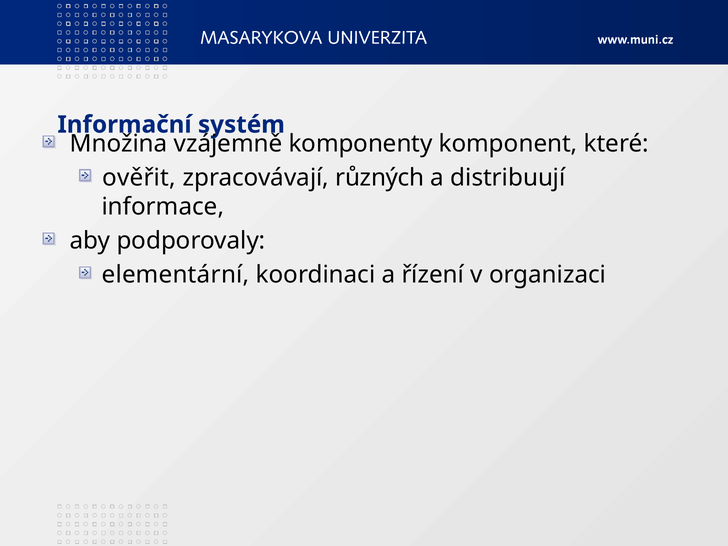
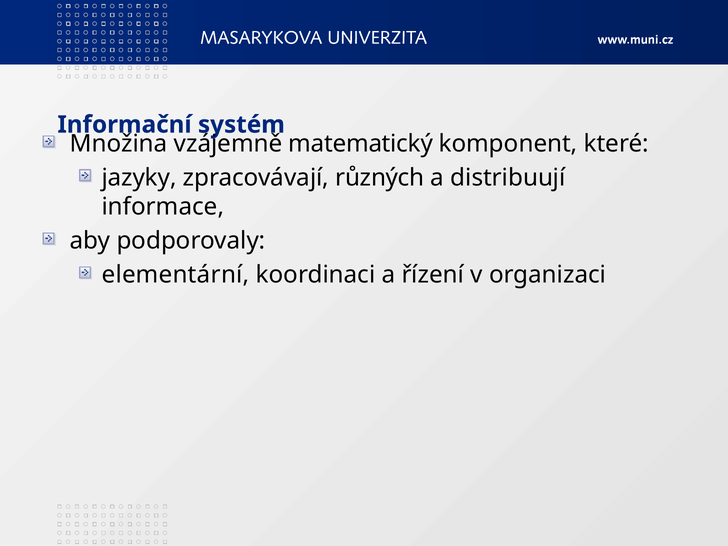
komponenty: komponenty -> matematický
ověřit: ověřit -> jazyky
